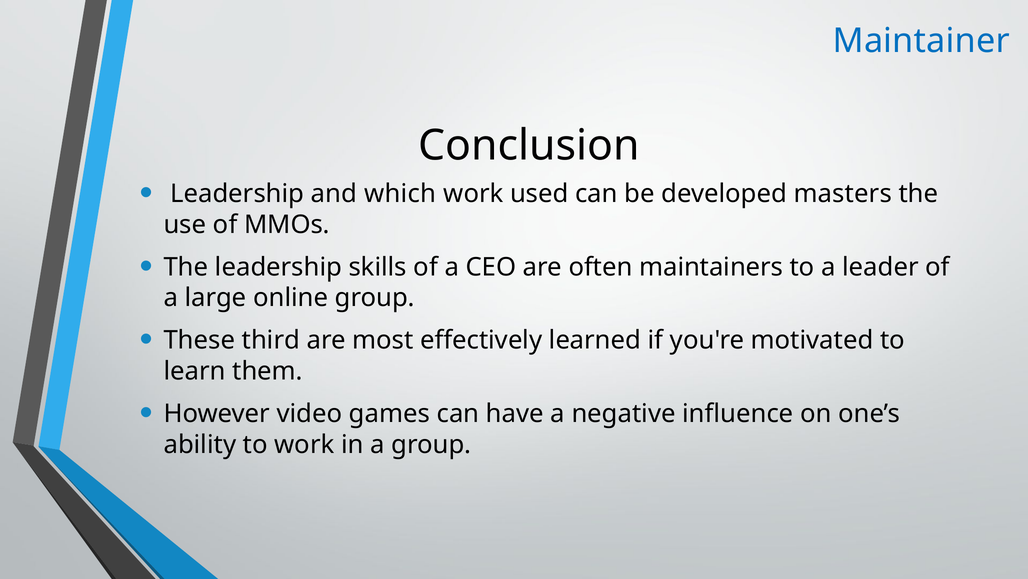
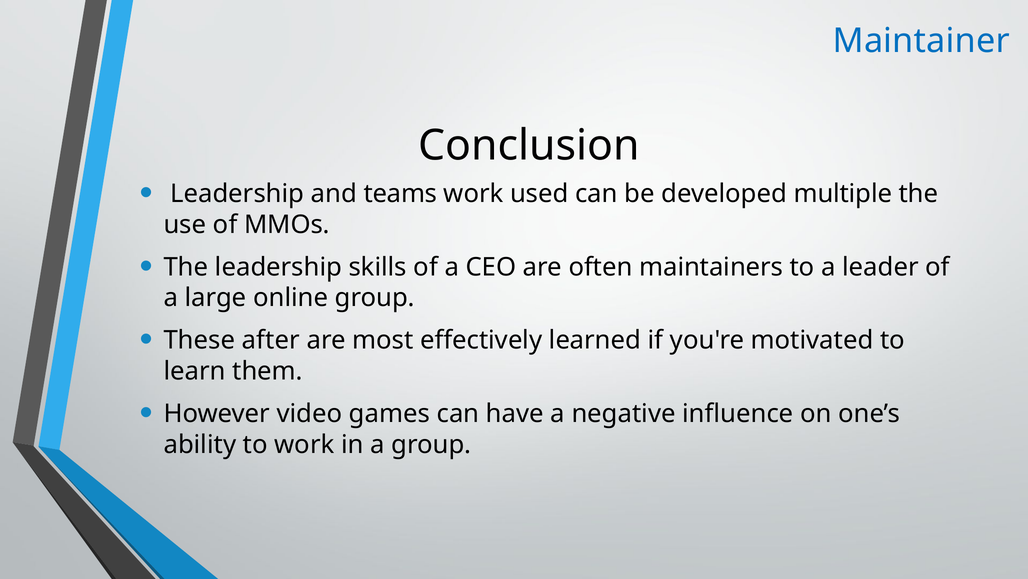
which: which -> teams
masters: masters -> multiple
third: third -> after
